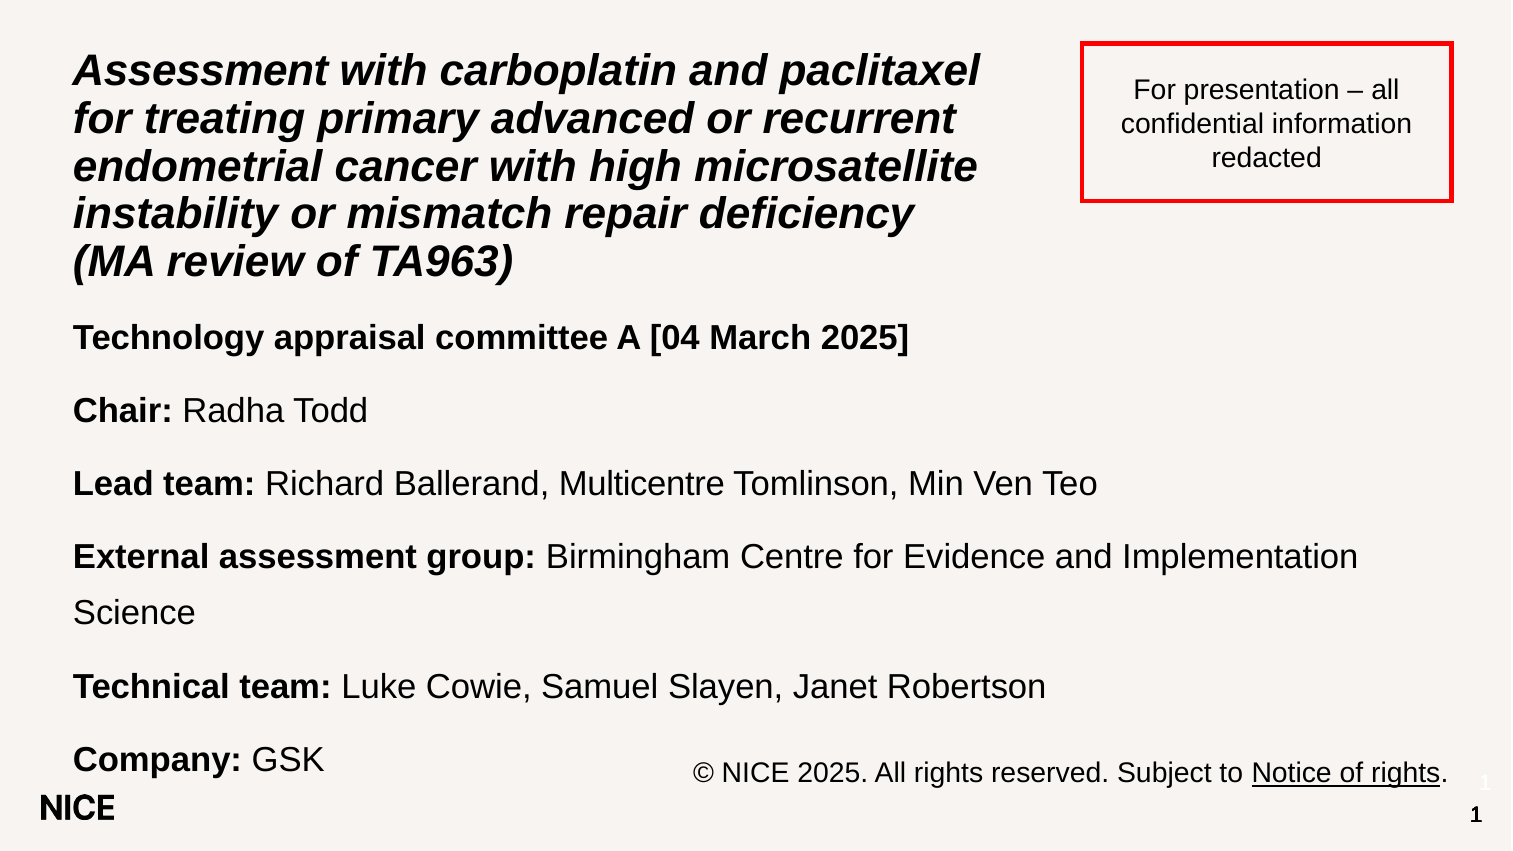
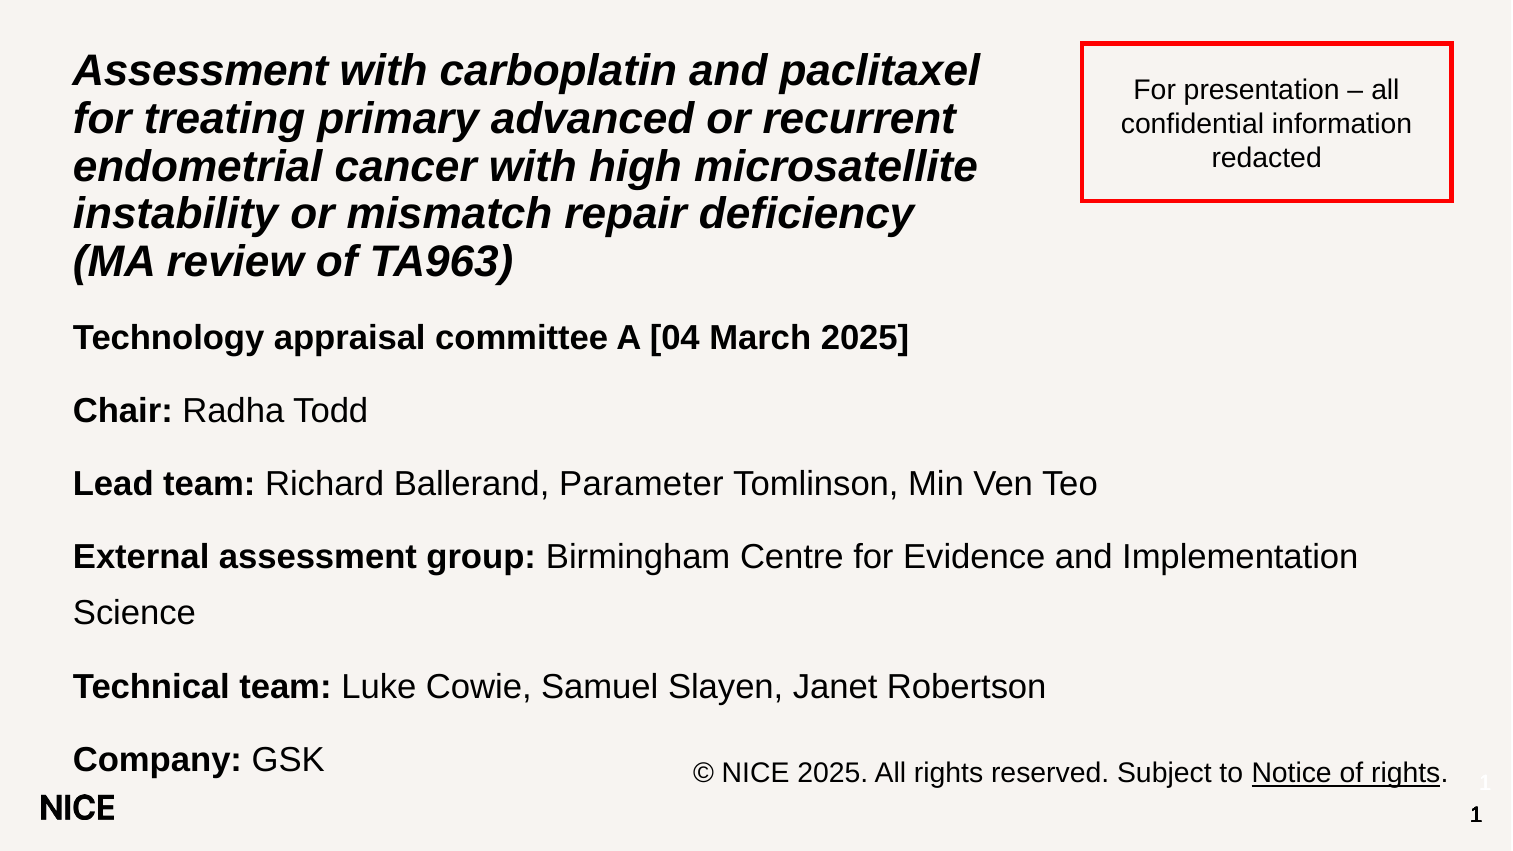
Multicentre: Multicentre -> Parameter
